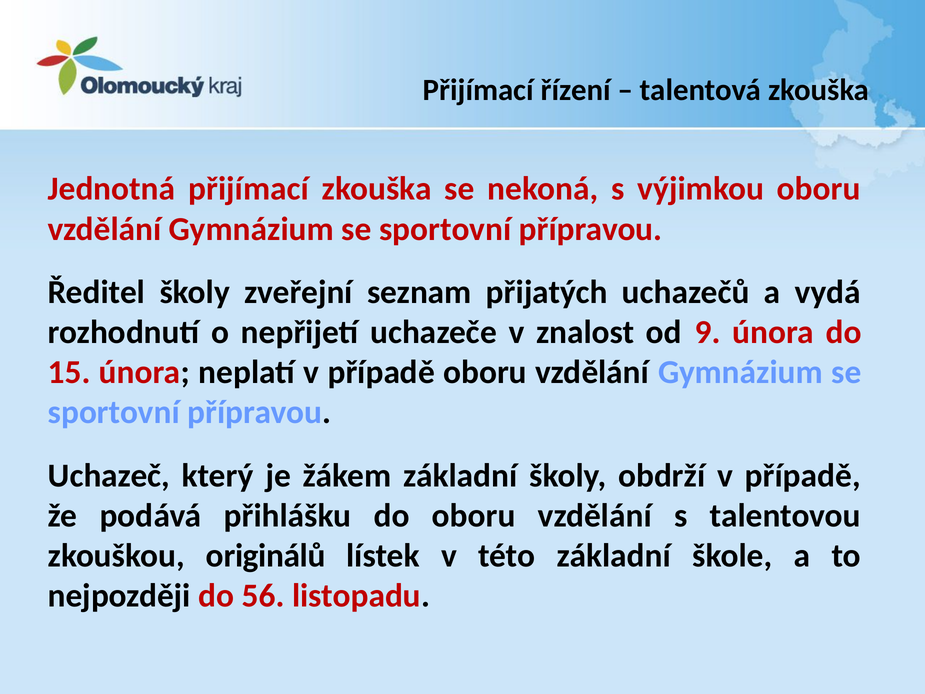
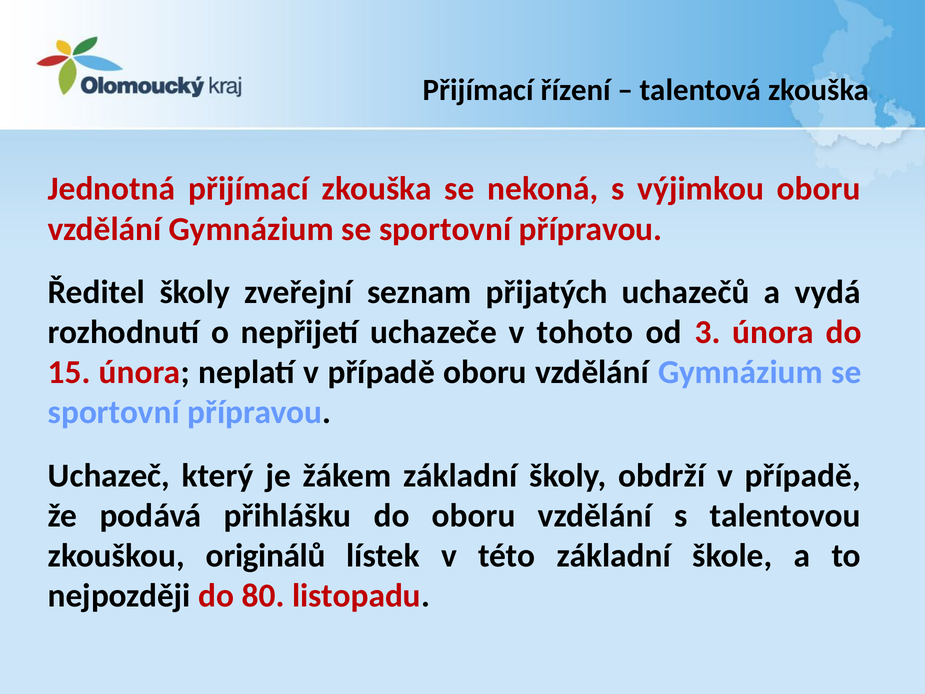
znalost: znalost -> tohoto
9: 9 -> 3
56: 56 -> 80
